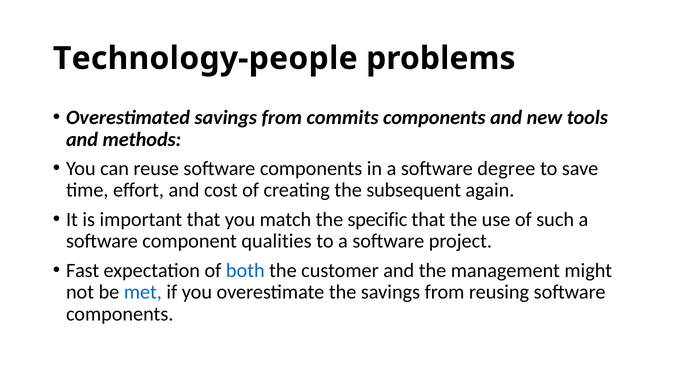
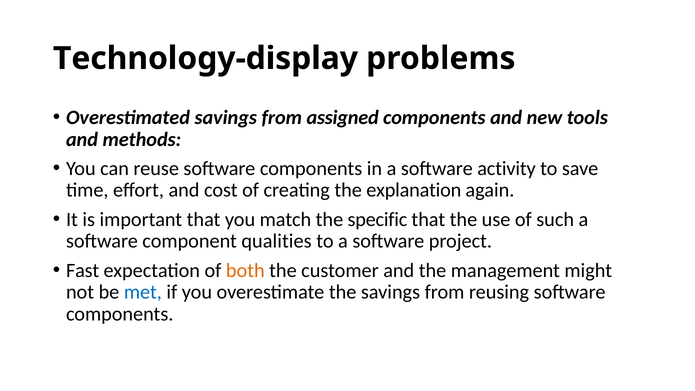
Technology-people: Technology-people -> Technology-display
commits: commits -> assigned
degree: degree -> activity
subsequent: subsequent -> explanation
both colour: blue -> orange
